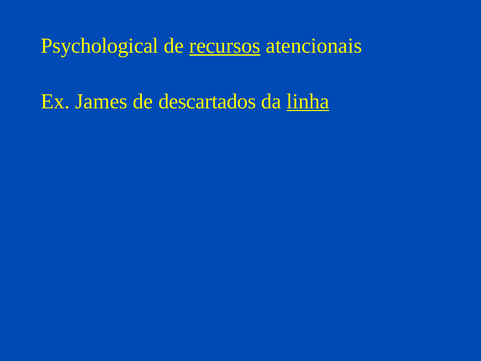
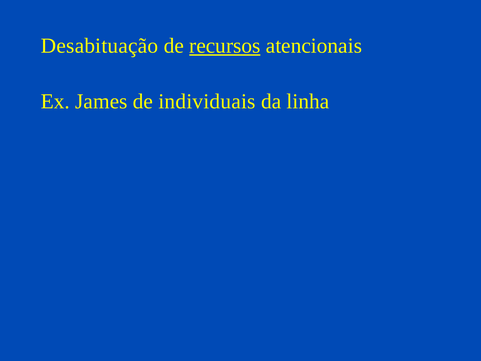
Psychological: Psychological -> Desabituação
descartados: descartados -> individuais
linha underline: present -> none
